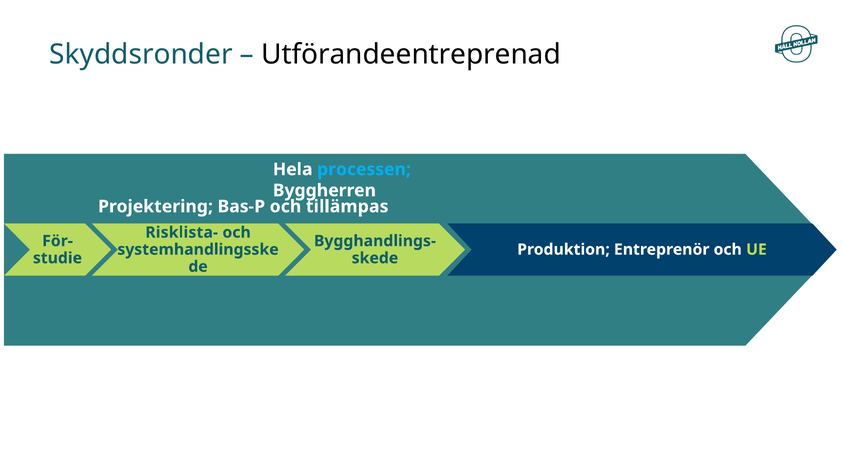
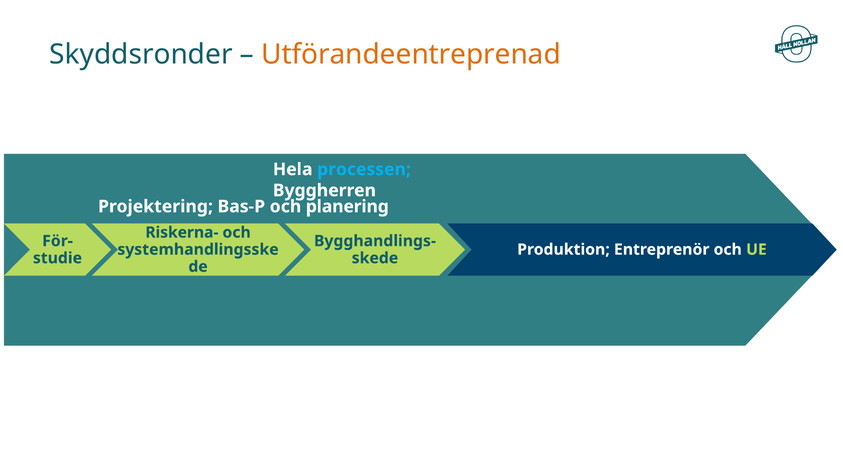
Utförandeentreprenad colour: black -> orange
tillämpas: tillämpas -> planering
Risklista-: Risklista- -> Riskerna-
